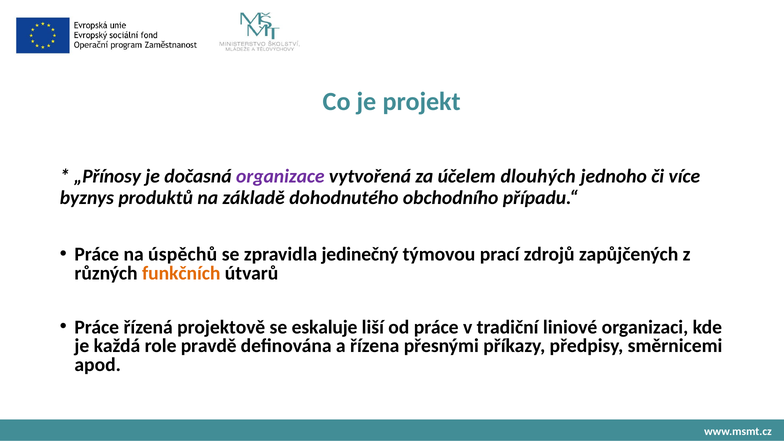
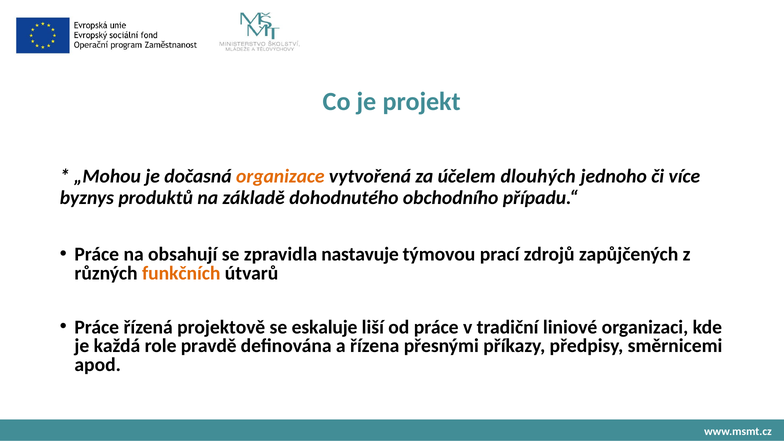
„Přínosy: „Přínosy -> „Mohou
organizace colour: purple -> orange
úspěchů: úspěchů -> obsahují
jedinečný: jedinečný -> nastavuje
